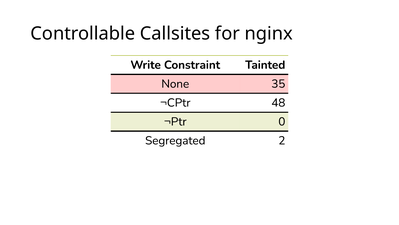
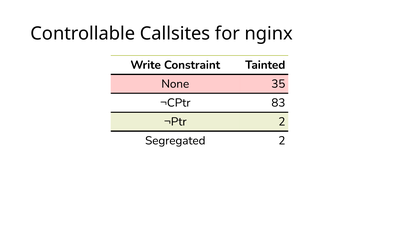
48: 48 -> 83
¬Ptr 0: 0 -> 2
